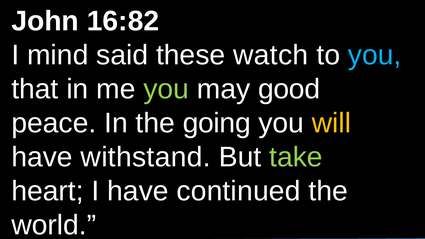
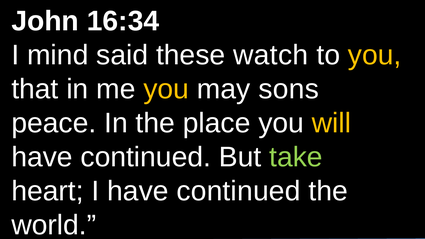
16:82: 16:82 -> 16:34
you at (375, 55) colour: light blue -> yellow
you at (166, 89) colour: light green -> yellow
good: good -> sons
going: going -> place
withstand at (146, 157): withstand -> continued
